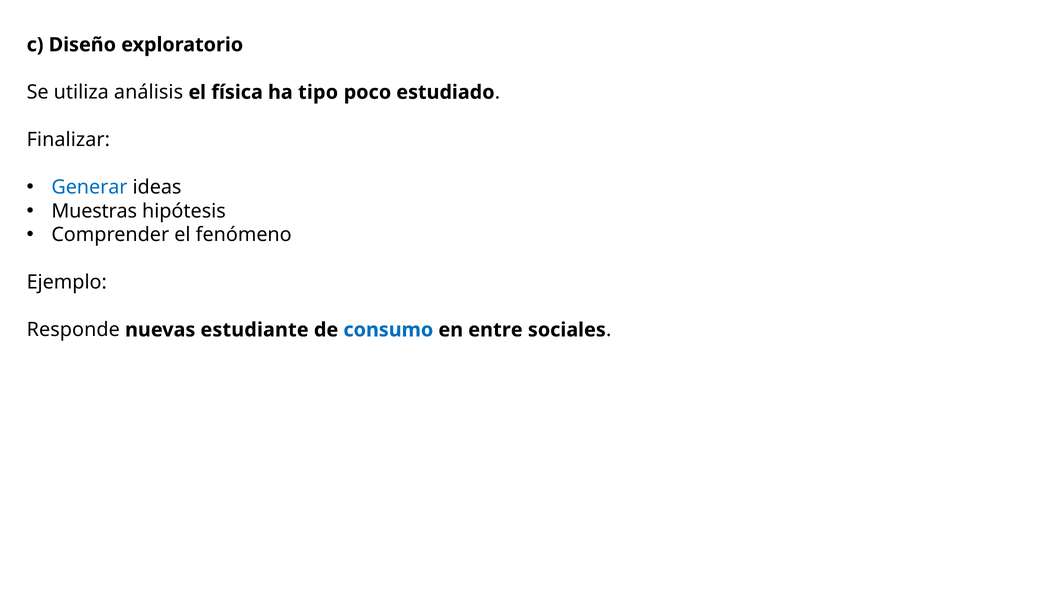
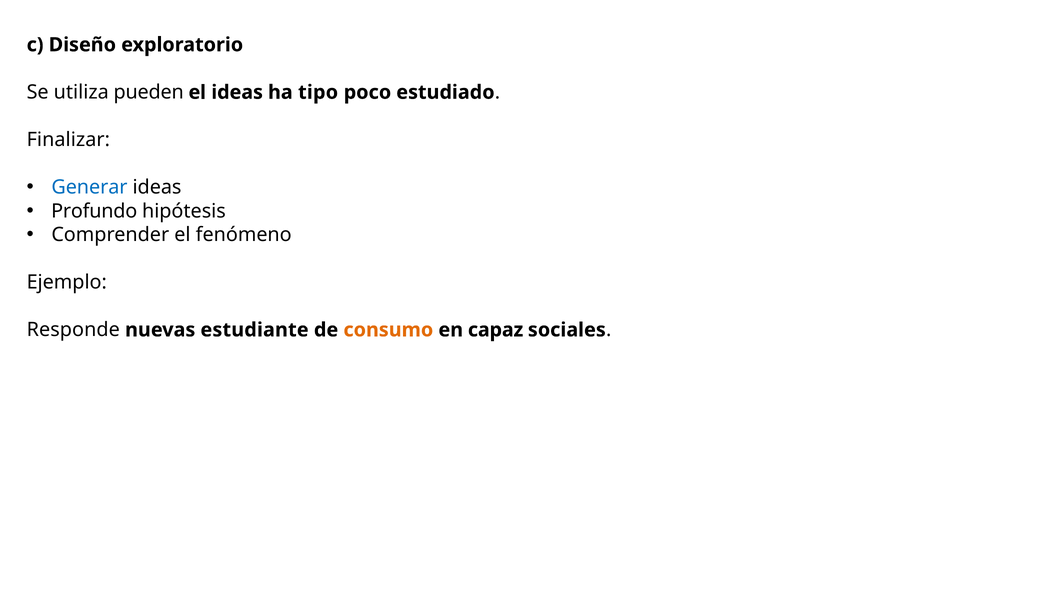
análisis: análisis -> pueden
el física: física -> ideas
Muestras: Muestras -> Profundo
consumo colour: blue -> orange
entre: entre -> capaz
